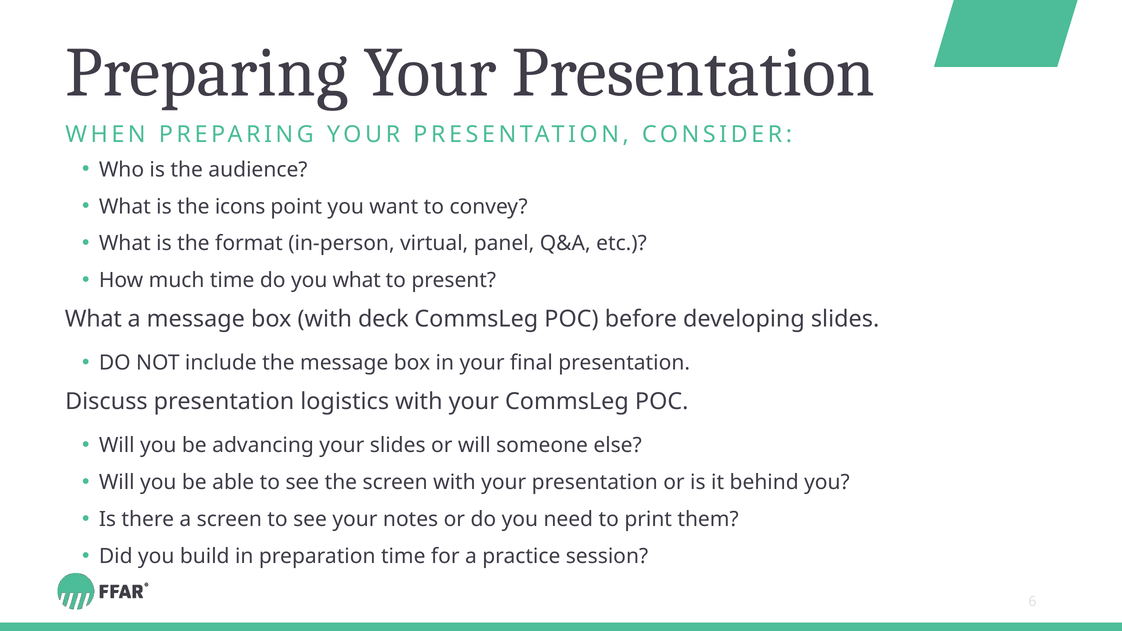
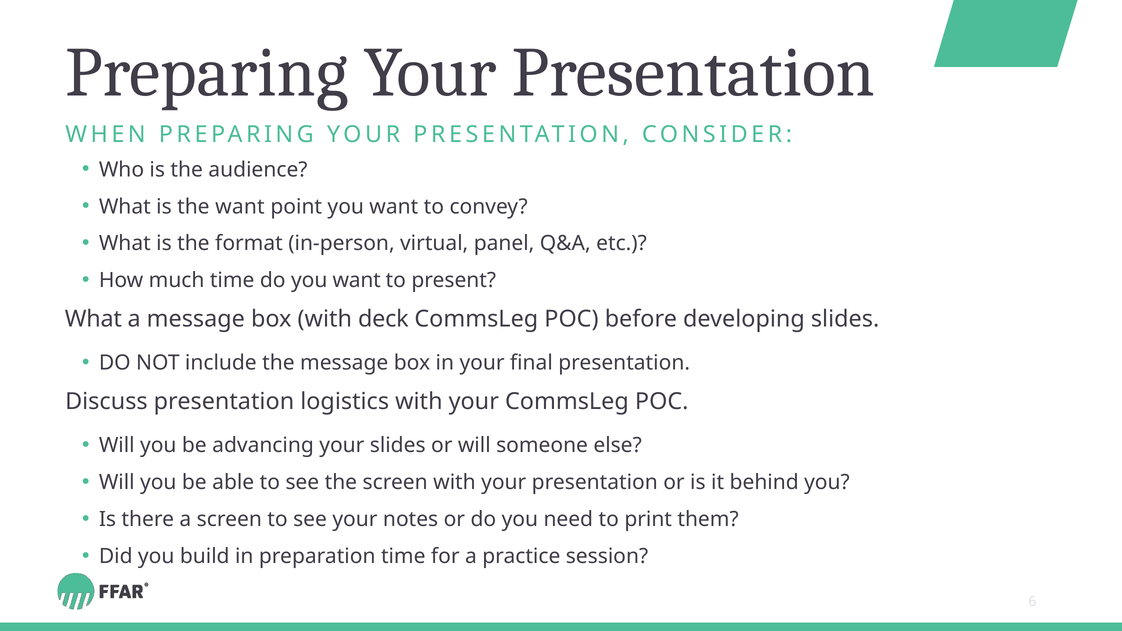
the icons: icons -> want
do you what: what -> want
